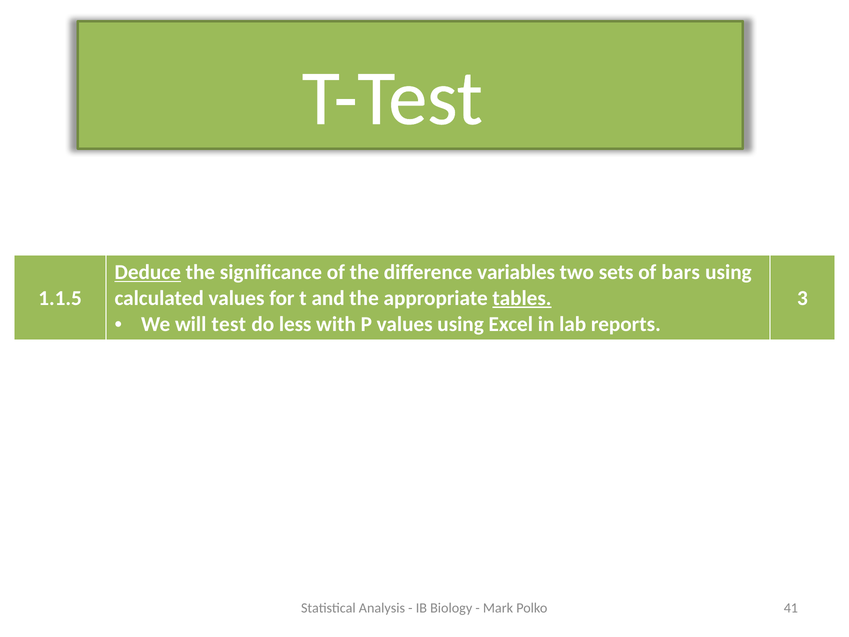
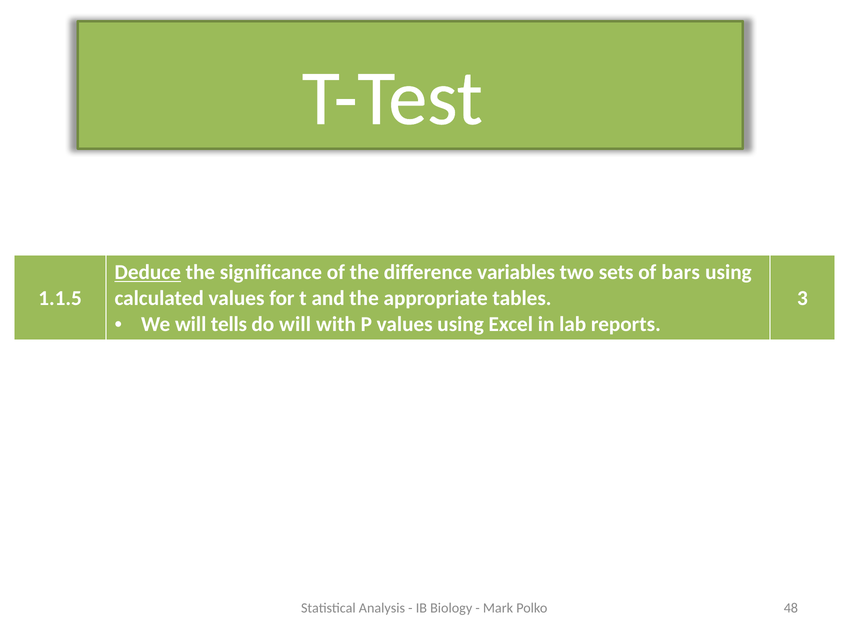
tables underline: present -> none
test: test -> tells
do less: less -> will
41: 41 -> 48
